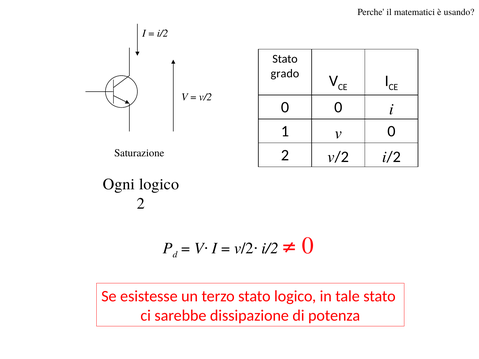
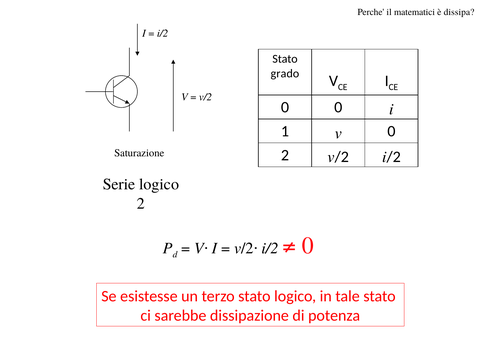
usando: usando -> dissipa
Ogni: Ogni -> Serie
